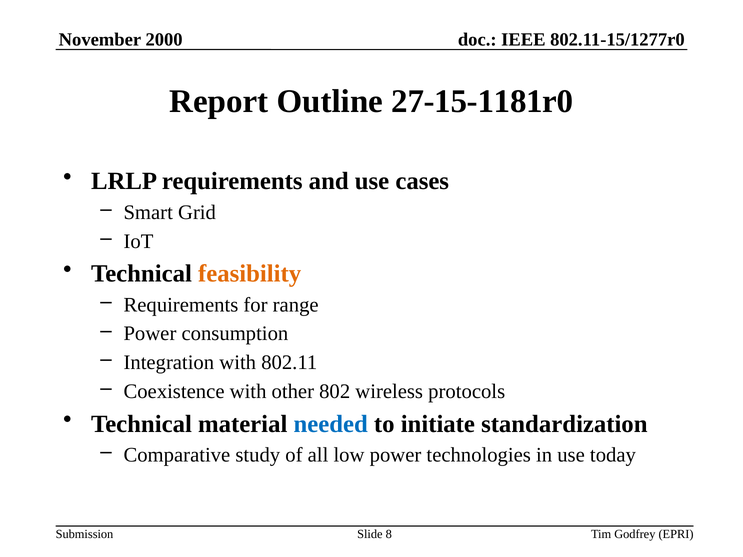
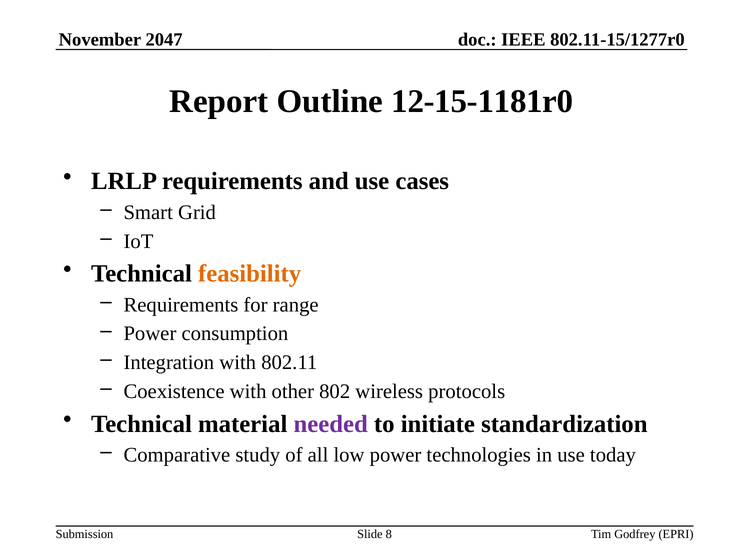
2000: 2000 -> 2047
27-15-1181r0: 27-15-1181r0 -> 12-15-1181r0
needed colour: blue -> purple
